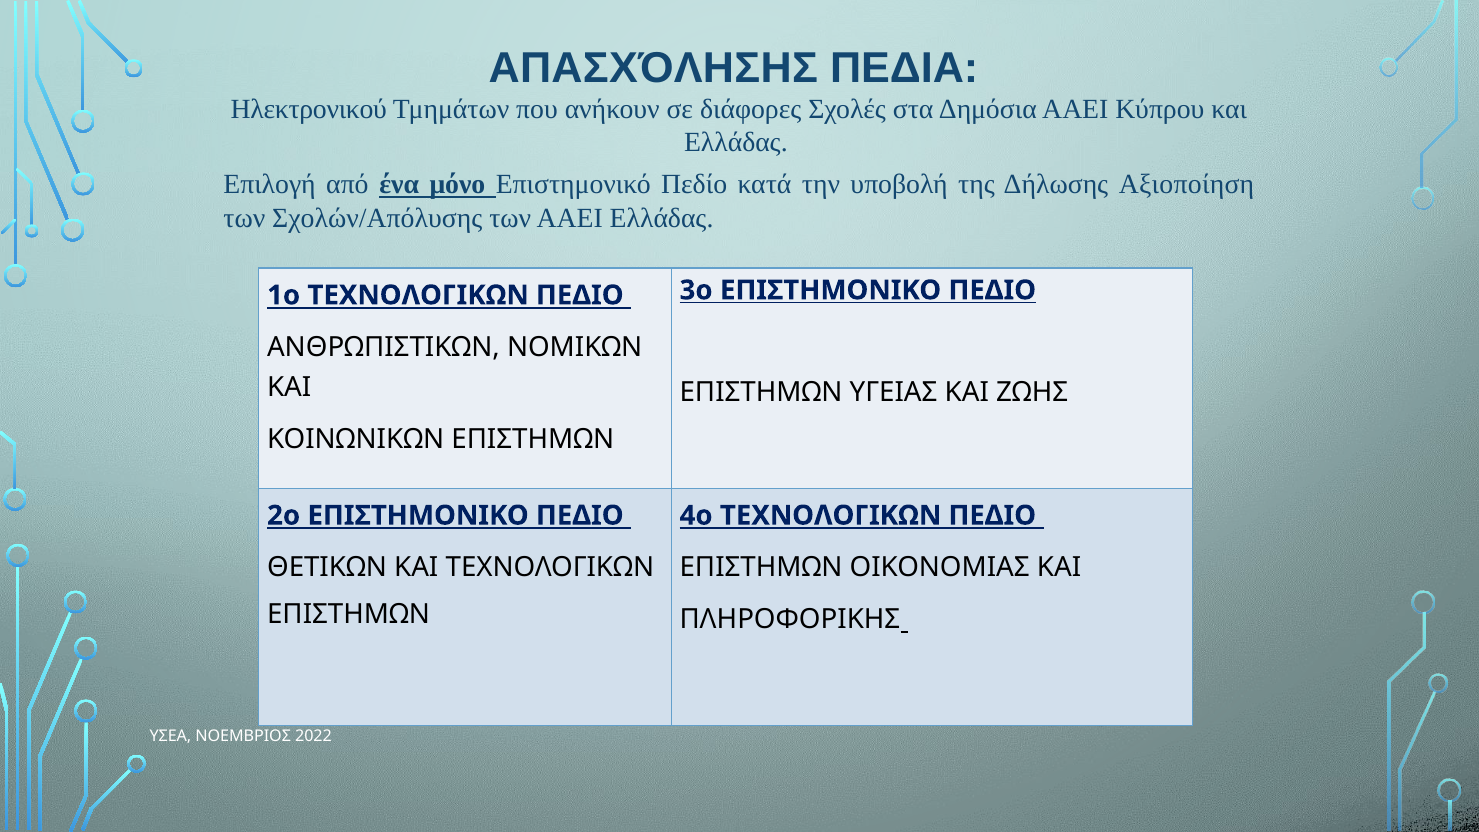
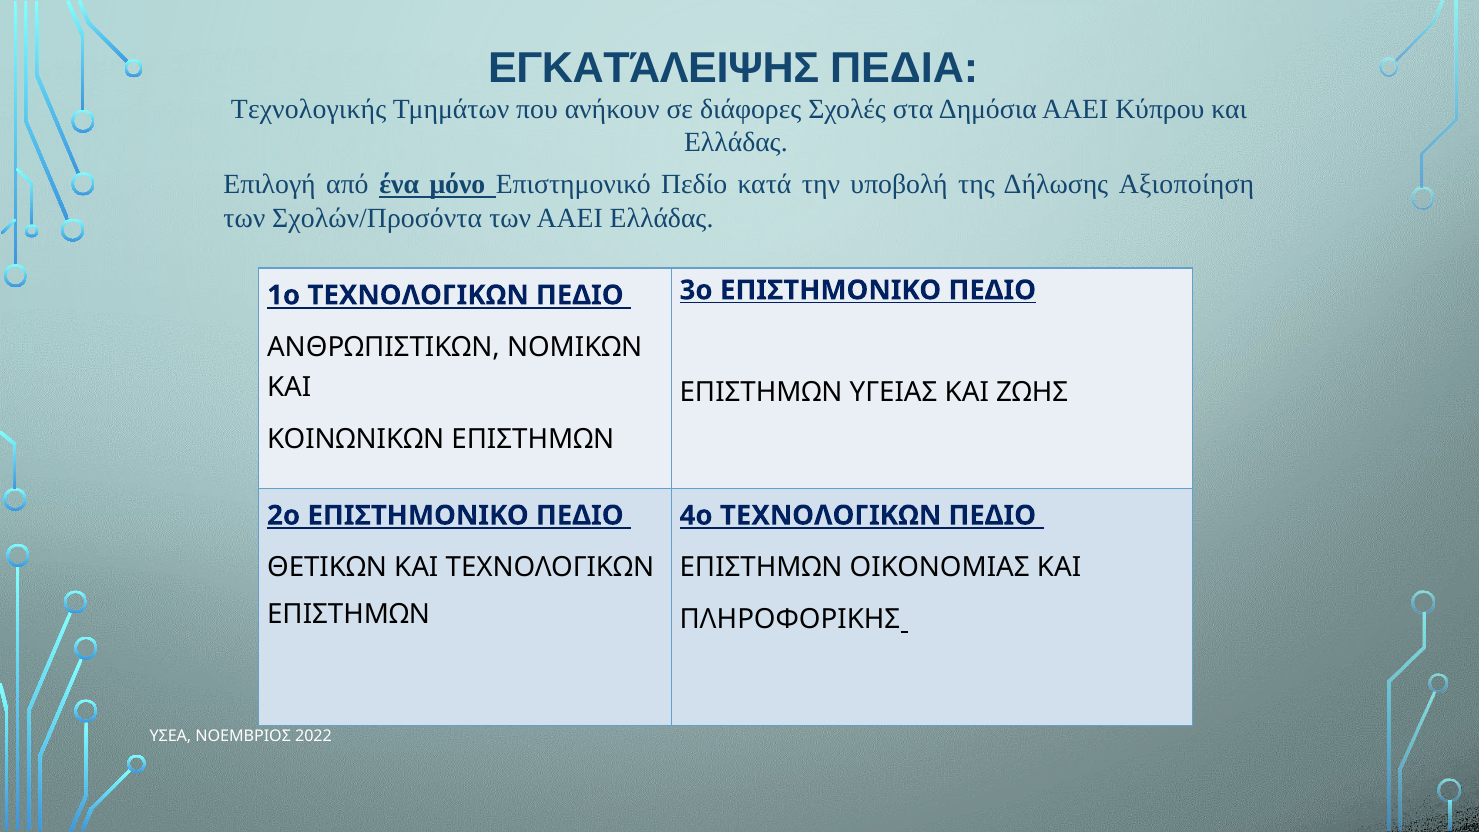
ΑΠΑΣΧΌΛΗΣΗΣ: ΑΠΑΣΧΌΛΗΣΗΣ -> ΕΓΚΑΤΆΛΕΙΨΗΣ
Ηλεκτρονικού: Ηλεκτρονικού -> Τεχνολογικής
Σχολών/Απόλυσης: Σχολών/Απόλυσης -> Σχολών/Προσόντα
